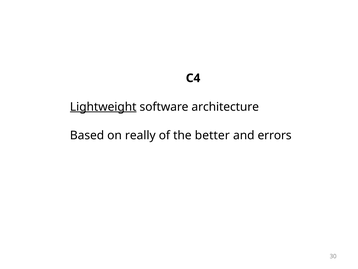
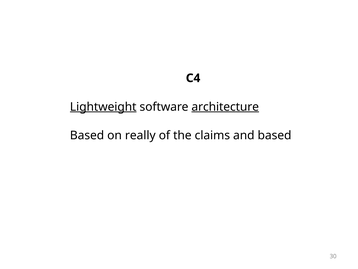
architecture underline: none -> present
better: better -> claims
and errors: errors -> based
